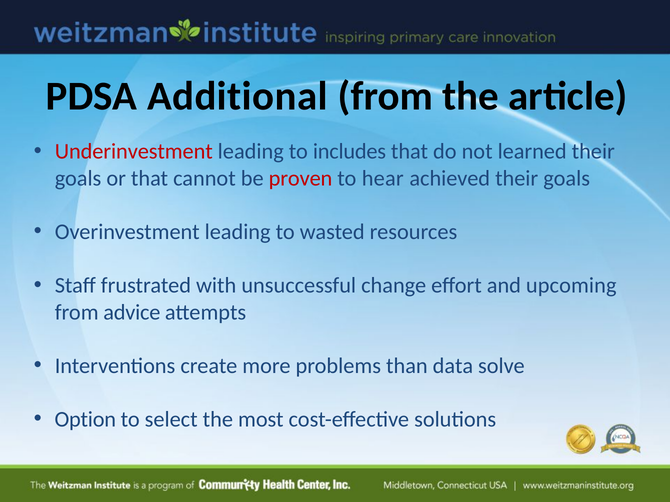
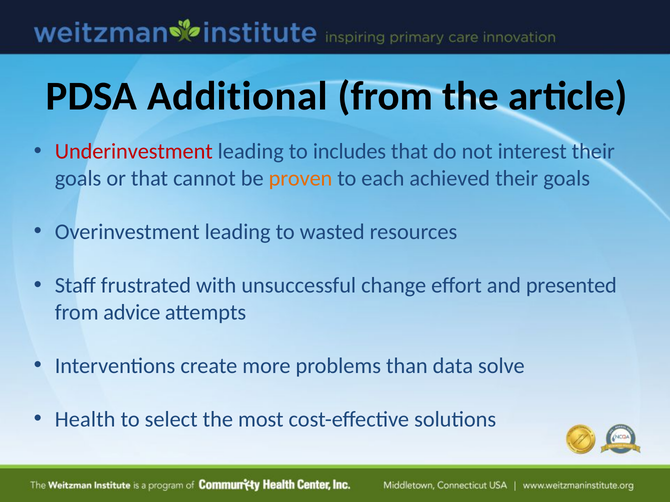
learned: learned -> interest
proven colour: red -> orange
hear: hear -> each
upcoming: upcoming -> presented
Option: Option -> Health
